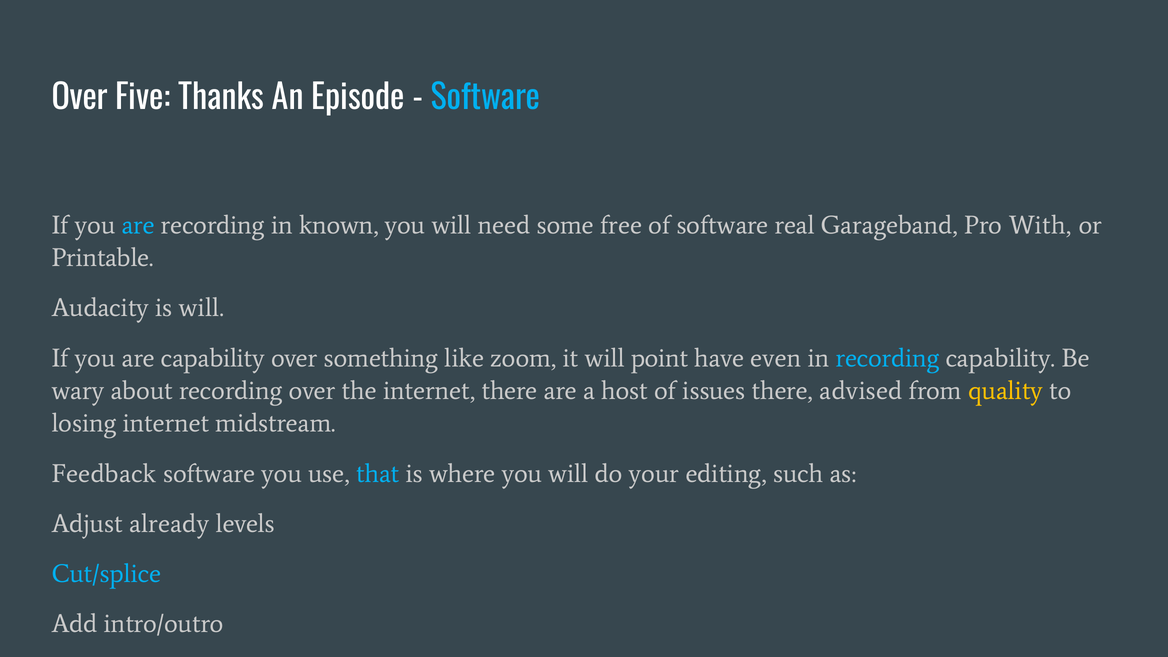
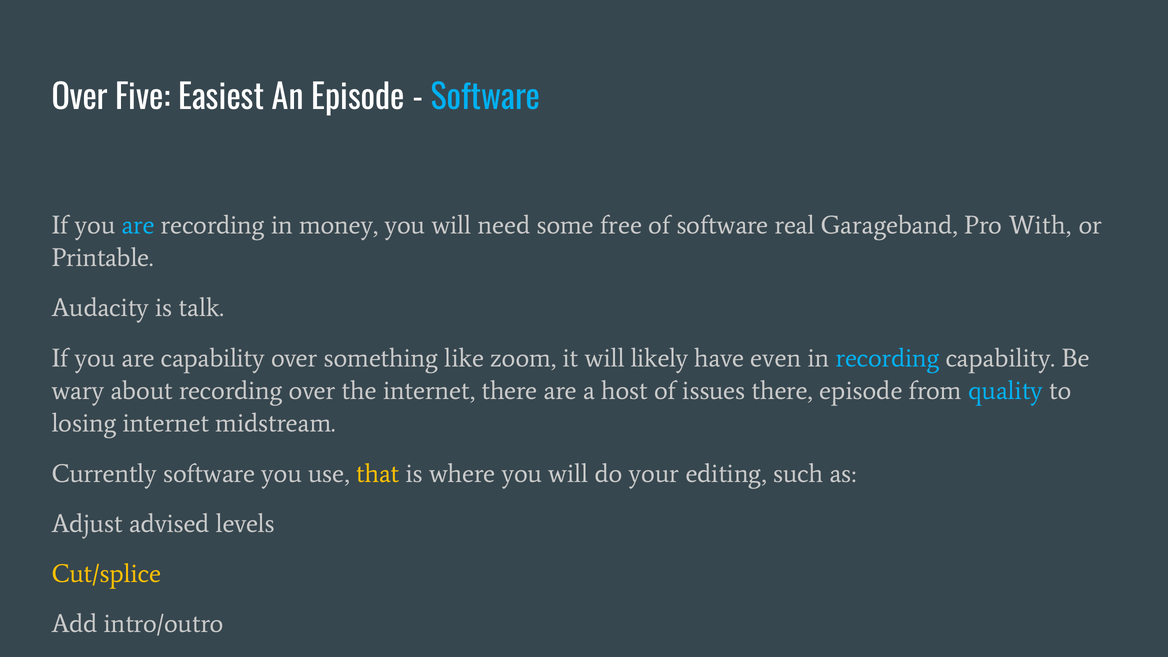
Thanks: Thanks -> Easiest
known: known -> money
is will: will -> talk
point: point -> likely
there advised: advised -> episode
quality colour: yellow -> light blue
Feedback: Feedback -> Currently
that colour: light blue -> yellow
already: already -> advised
Cut/splice colour: light blue -> yellow
